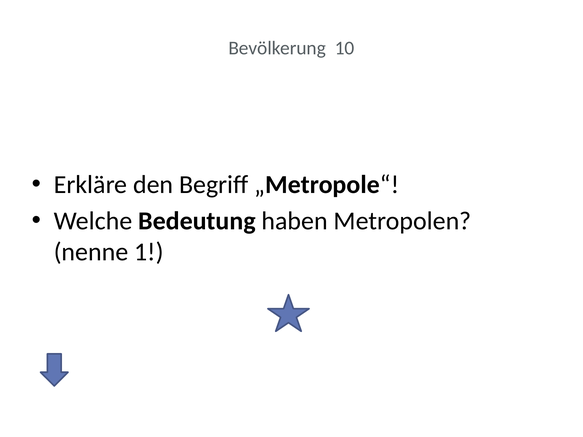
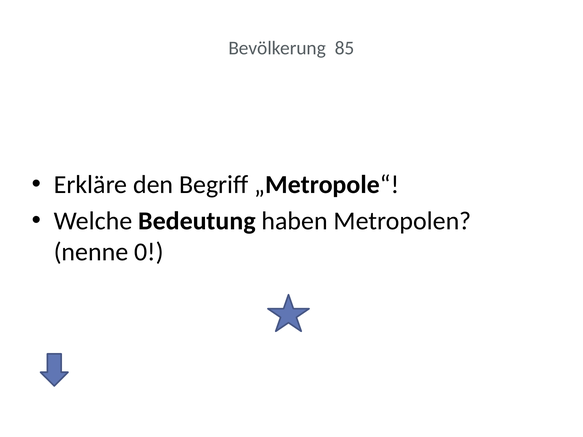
10: 10 -> 85
1: 1 -> 0
